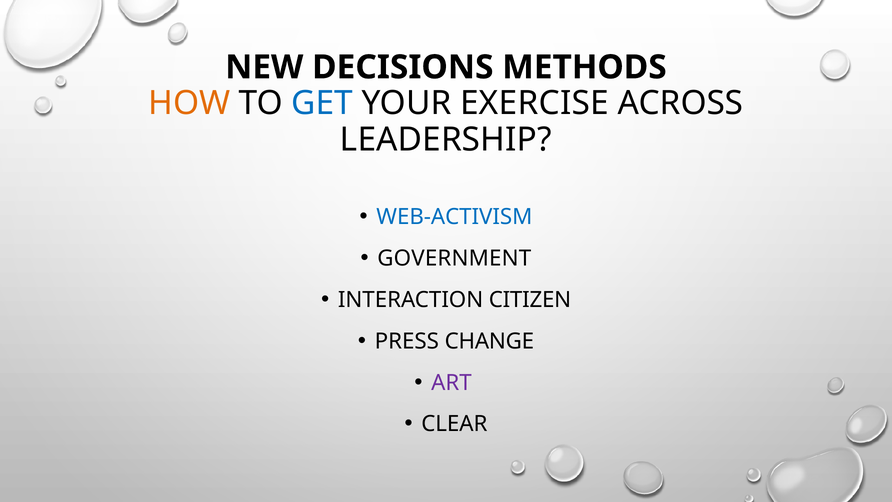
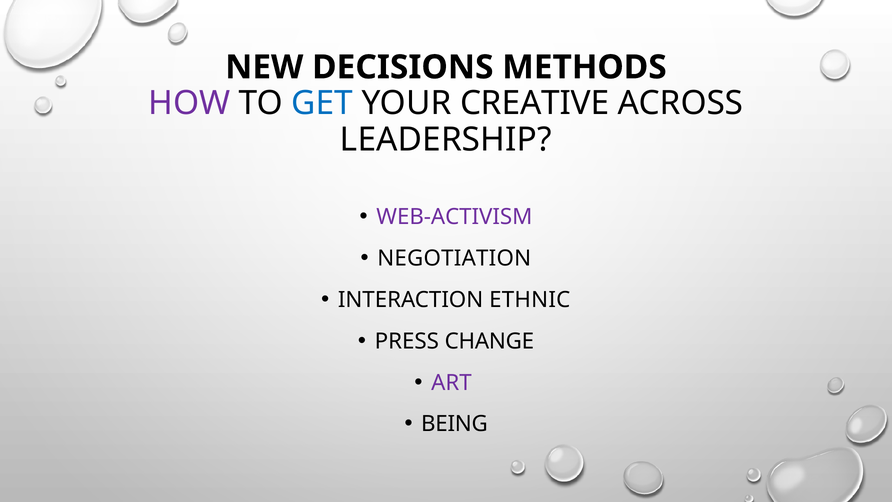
HOW colour: orange -> purple
EXERCISE: EXERCISE -> CREATIVE
WEB-ACTIVISM colour: blue -> purple
GOVERNMENT: GOVERNMENT -> NEGOTIATION
CITIZEN: CITIZEN -> ETHNIC
CLEAR: CLEAR -> BEING
